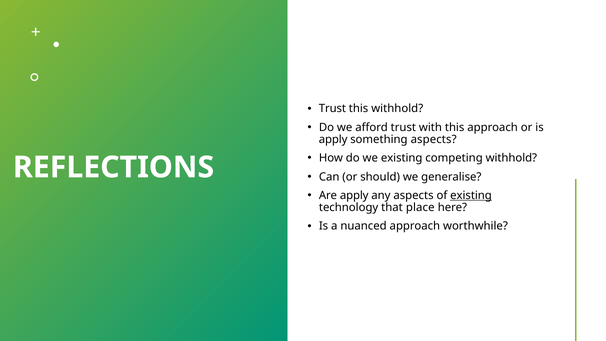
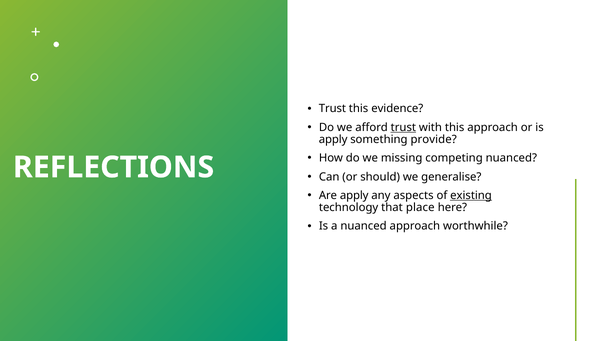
this withhold: withhold -> evidence
trust at (403, 127) underline: none -> present
something aspects: aspects -> provide
we existing: existing -> missing
competing withhold: withhold -> nuanced
